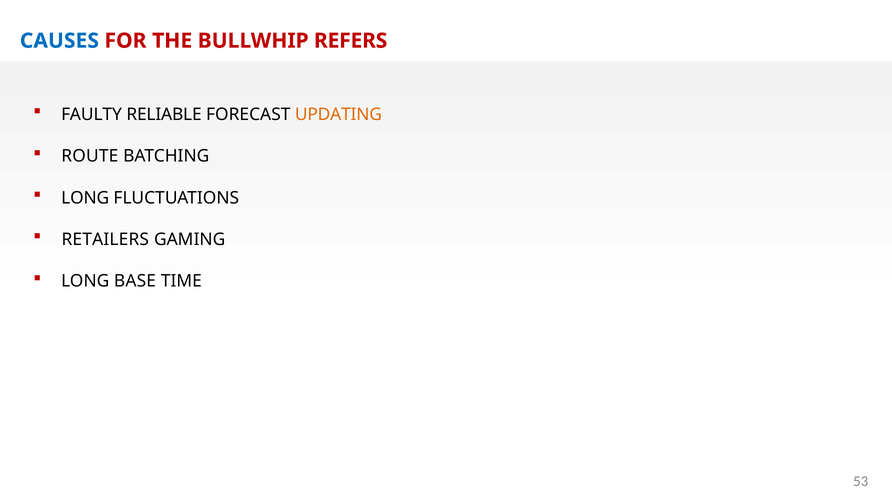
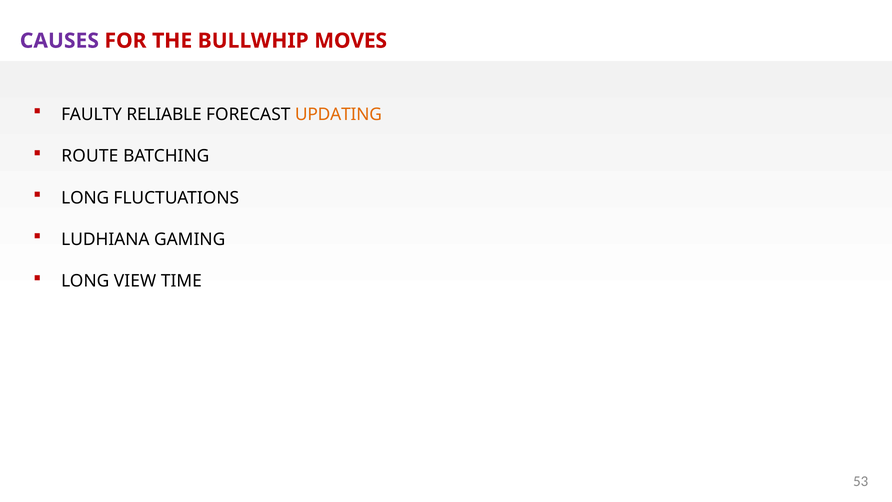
CAUSES colour: blue -> purple
REFERS: REFERS -> MOVES
RETAILERS: RETAILERS -> LUDHIANA
BASE: BASE -> VIEW
